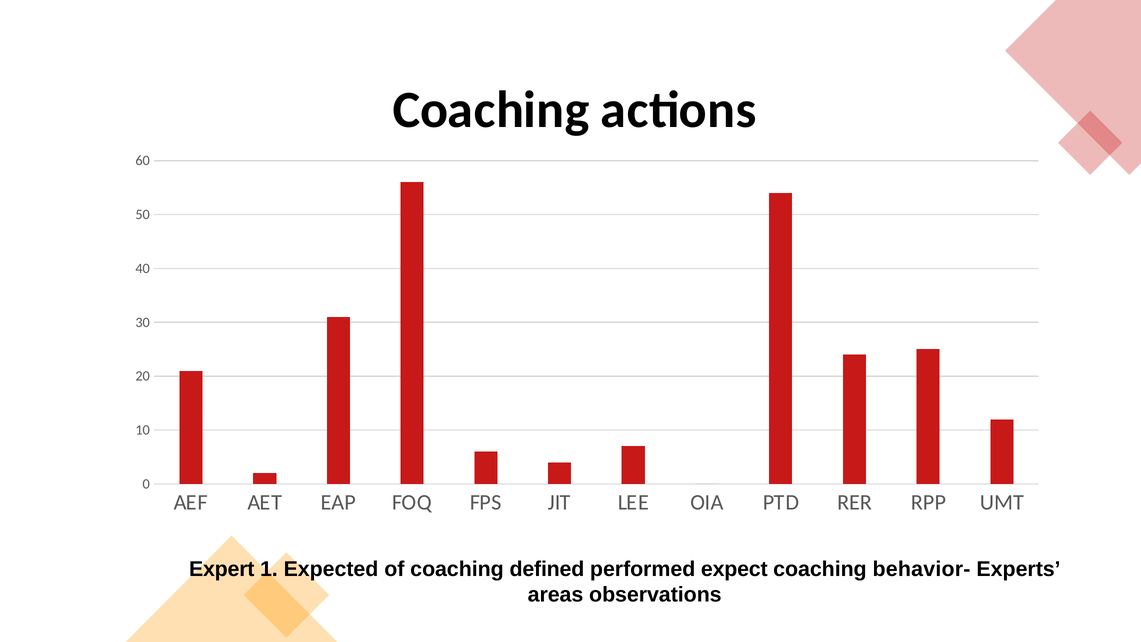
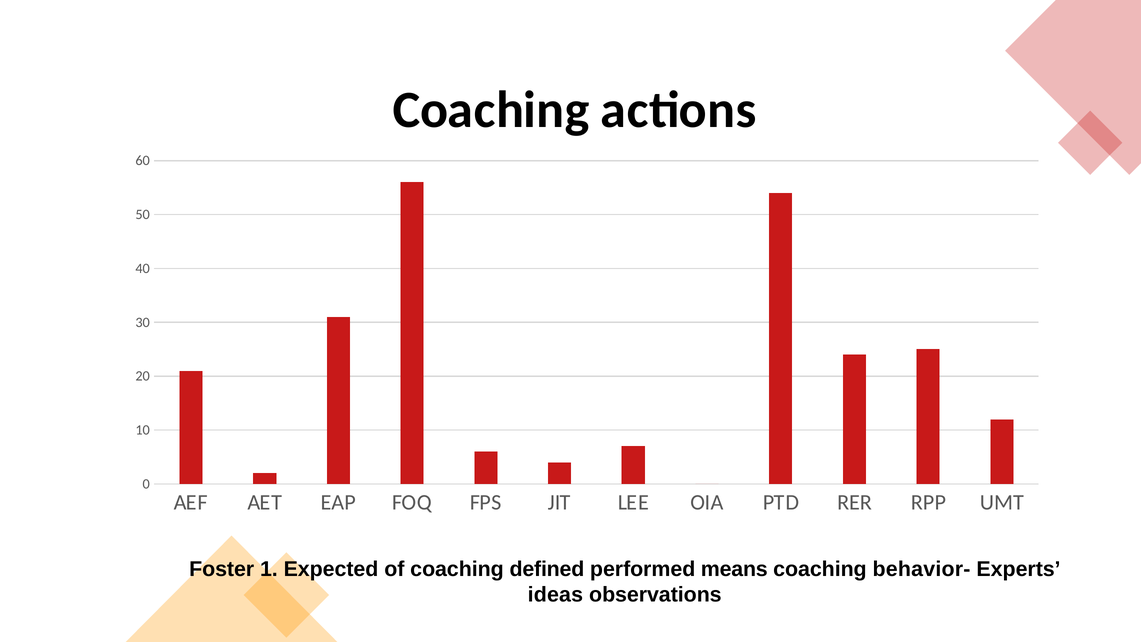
Expert: Expert -> Foster
expect: expect -> means
areas: areas -> ideas
